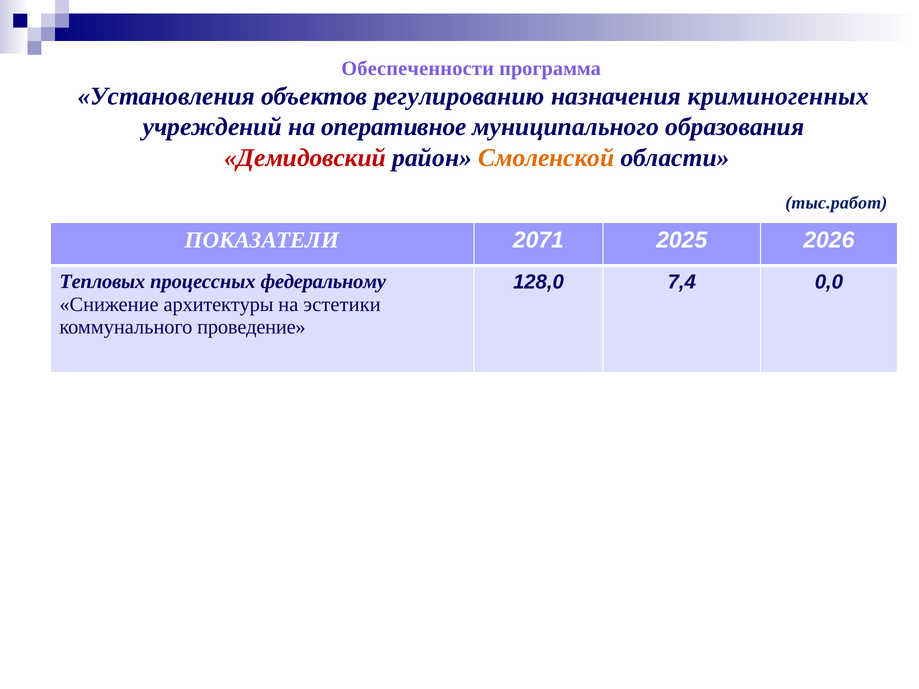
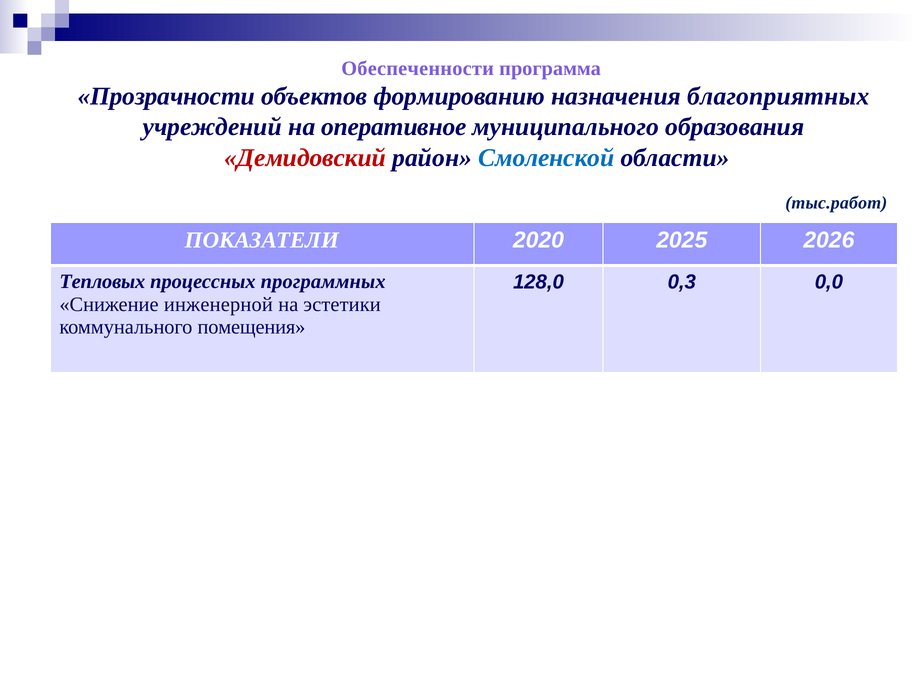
Установления: Установления -> Прозрачности
регулированию: регулированию -> формированию
криминогенных: криминогенных -> благоприятных
Смоленской colour: orange -> blue
2071: 2071 -> 2020
федеральному: федеральному -> программных
7,4: 7,4 -> 0,3
архитектуры: архитектуры -> инженерной
проведение: проведение -> помещения
